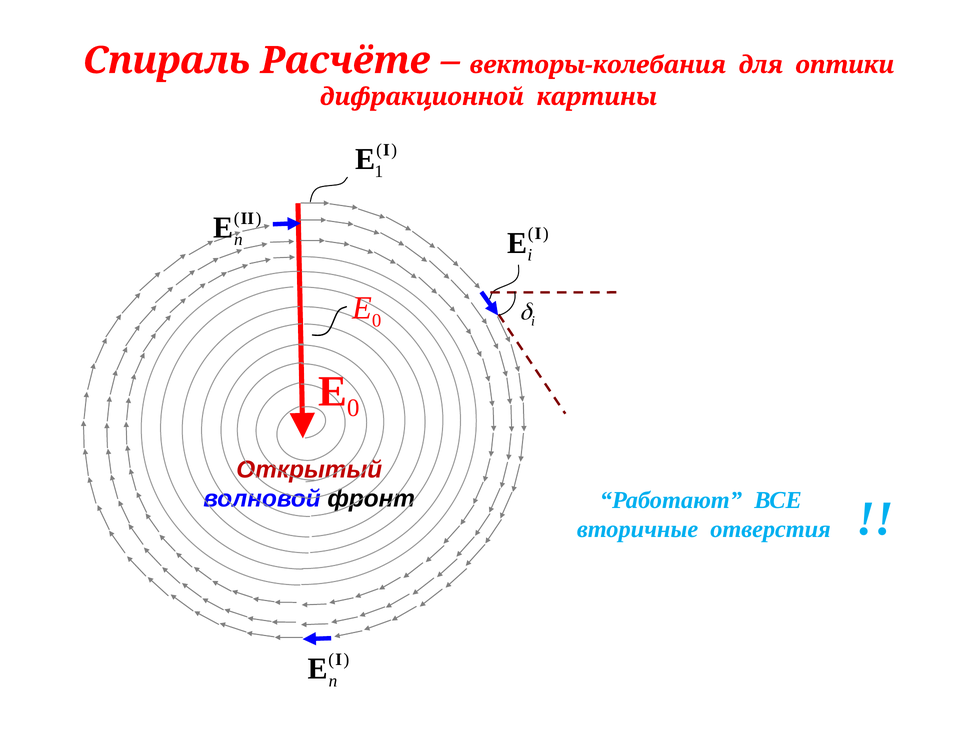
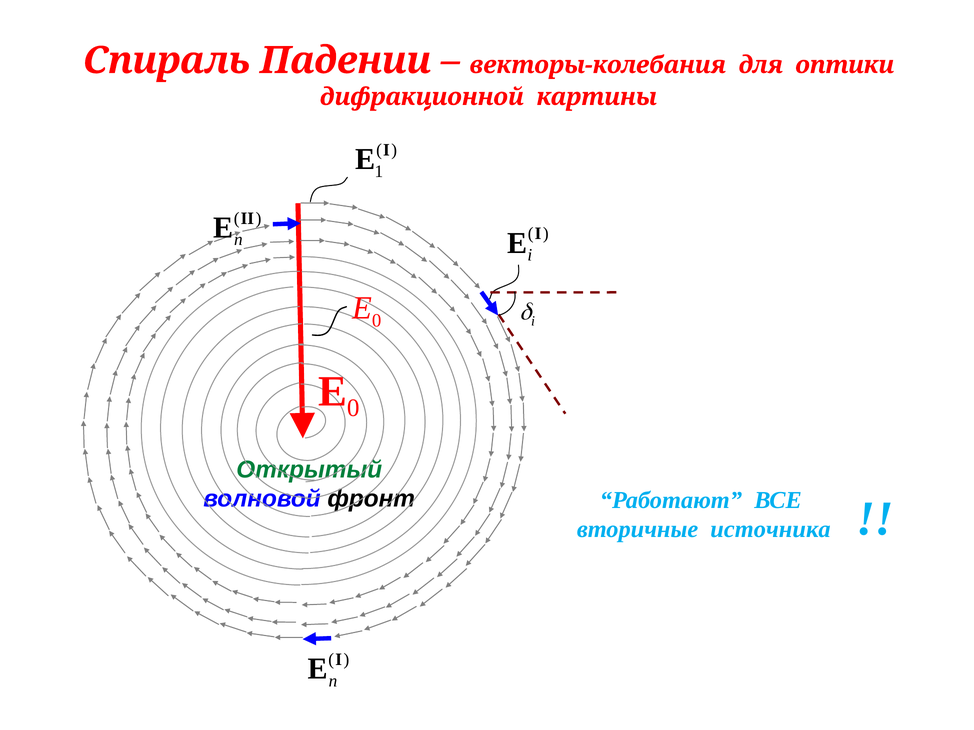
Расчёте: Расчёте -> Падении
Открытый colour: red -> green
отверстия: отверстия -> источника
